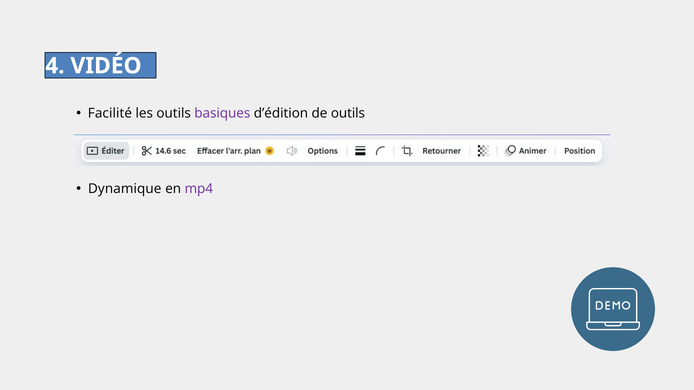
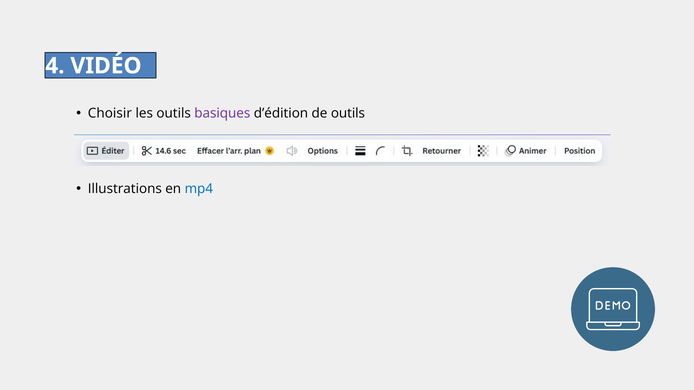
Facilité: Facilité -> Choisir
Dynamique: Dynamique -> Illustrations
mp4 colour: purple -> blue
